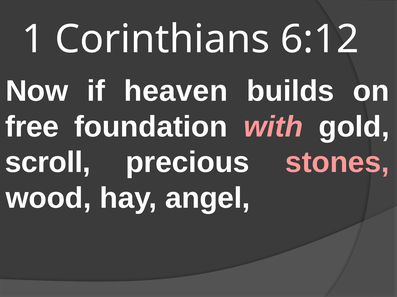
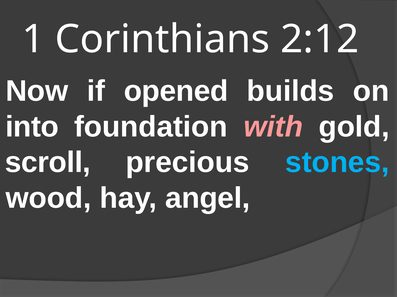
6:12: 6:12 -> 2:12
heaven: heaven -> opened
free: free -> into
stones colour: pink -> light blue
